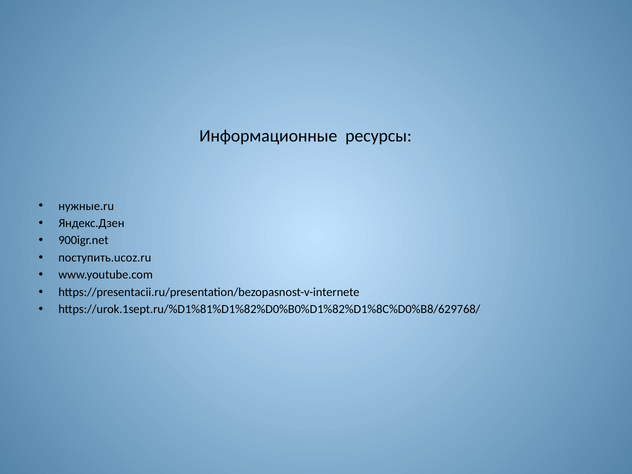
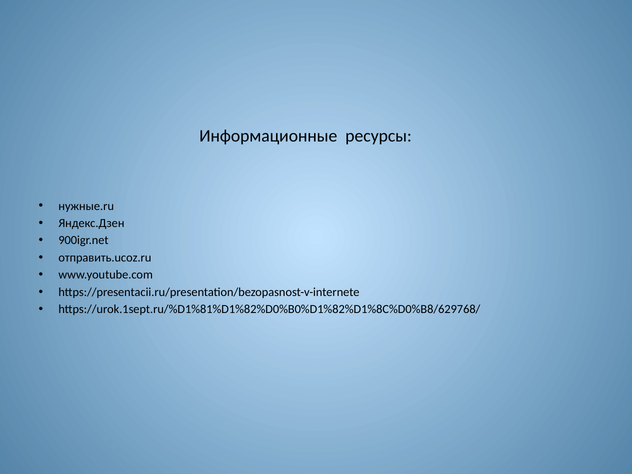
поступить.ucoz.ru: поступить.ucoz.ru -> отправить.ucoz.ru
